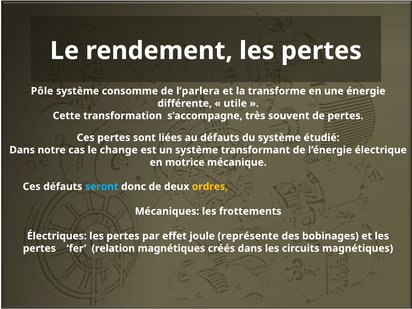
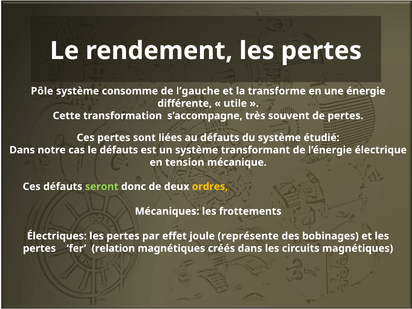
l’parlera: l’parlera -> l’gauche
le change: change -> défauts
motrice: motrice -> tension
seront colour: light blue -> light green
